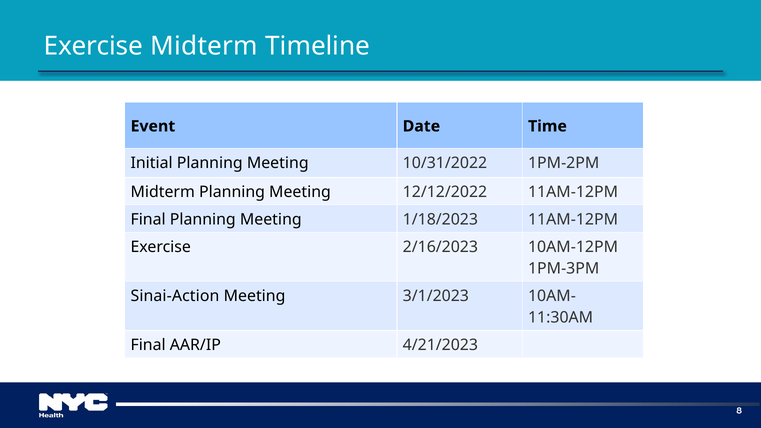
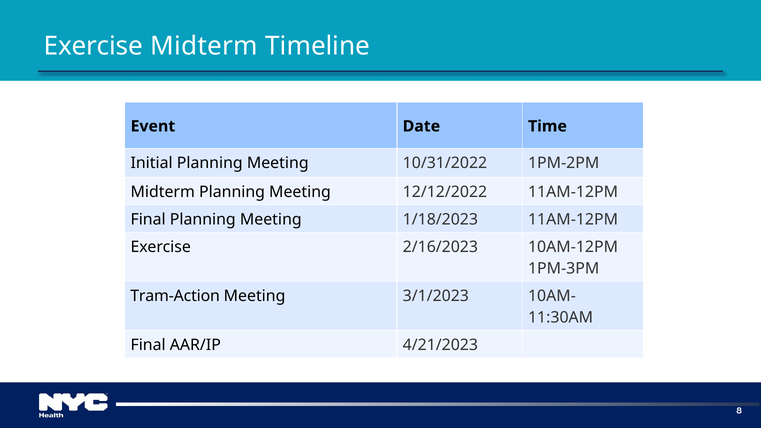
Sinai-Action: Sinai-Action -> Tram-Action
